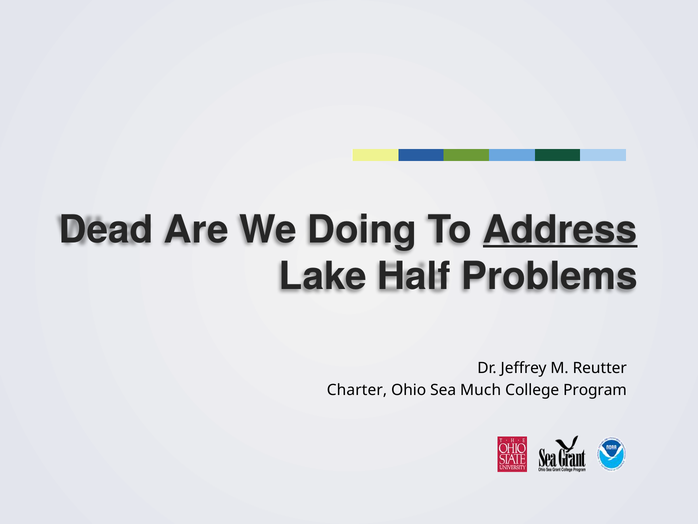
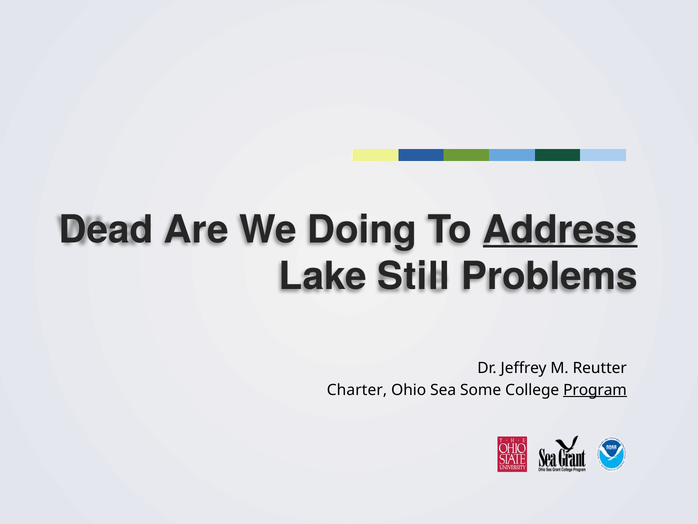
Half: Half -> Still
Much: Much -> Some
Program underline: none -> present
